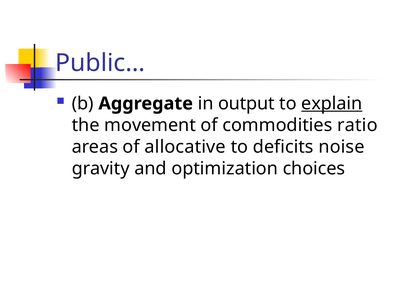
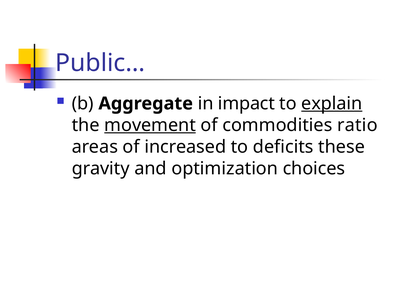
output: output -> impact
movement underline: none -> present
allocative: allocative -> increased
noise: noise -> these
